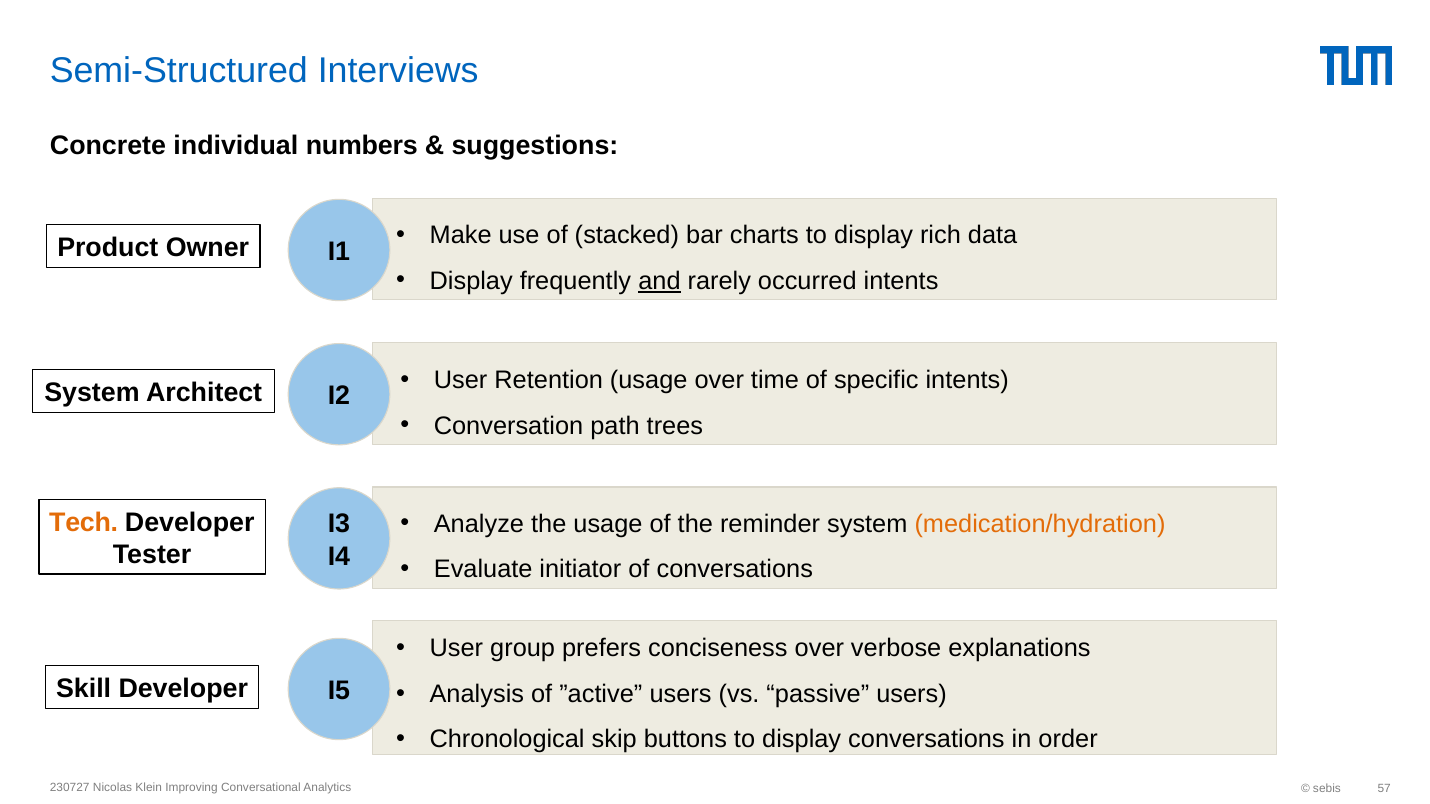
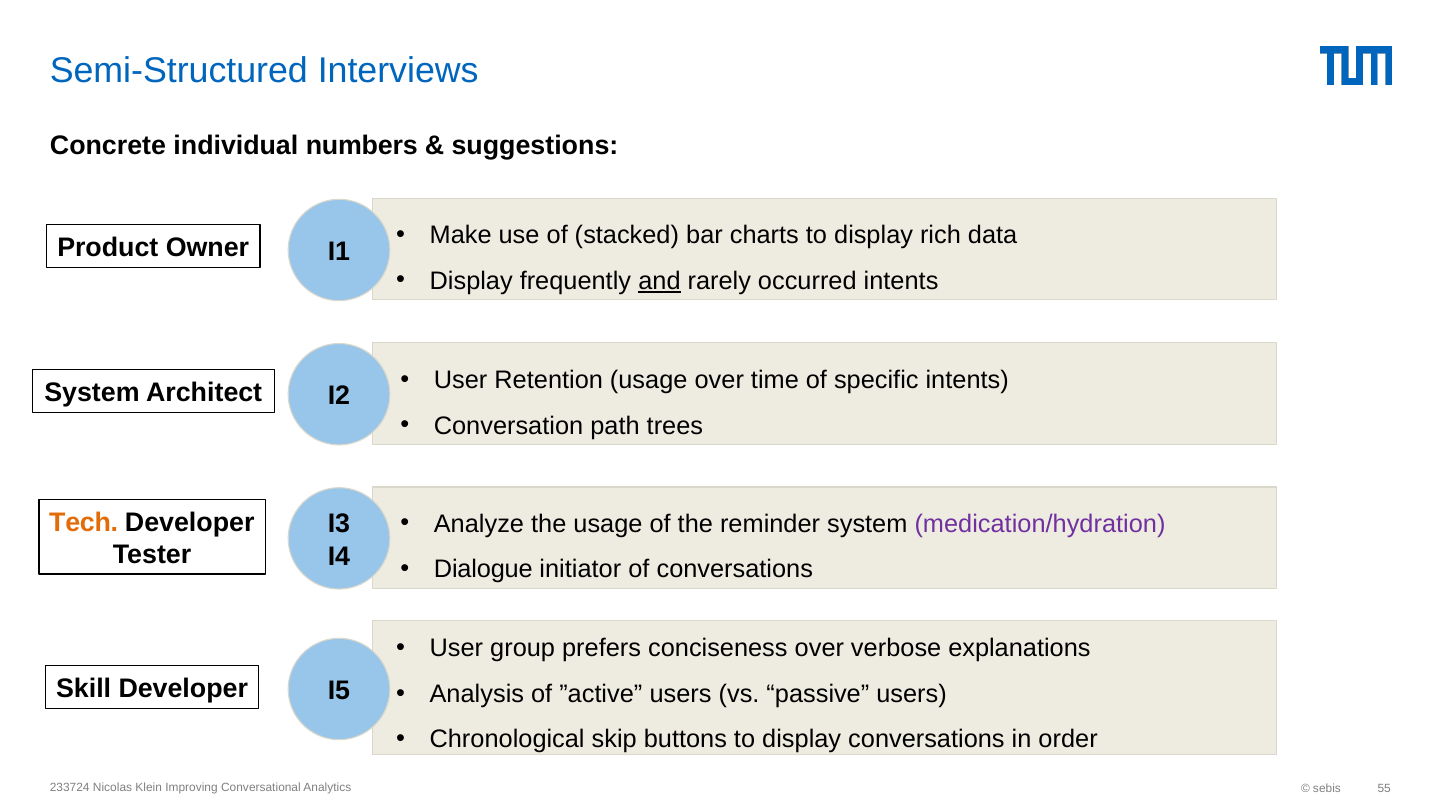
medication/hydration colour: orange -> purple
Evaluate: Evaluate -> Dialogue
230727: 230727 -> 233724
57: 57 -> 55
